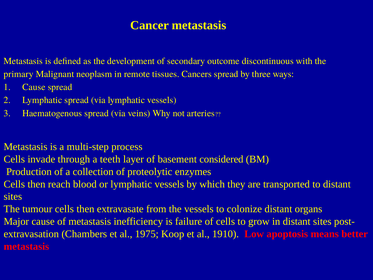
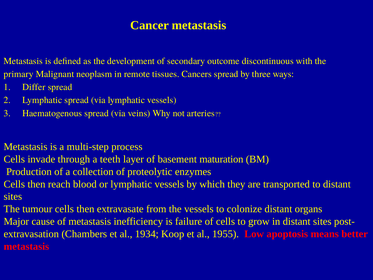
Cause at (34, 87): Cause -> Differ
considered: considered -> maturation
1975: 1975 -> 1934
1910: 1910 -> 1955
